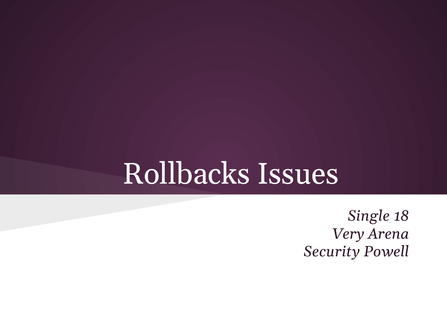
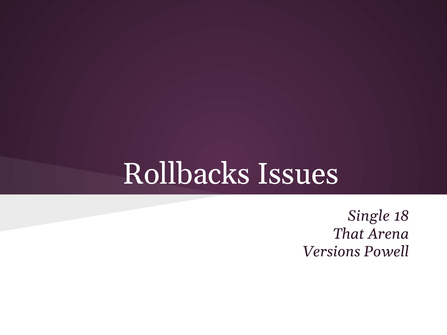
Very: Very -> That
Security: Security -> Versions
